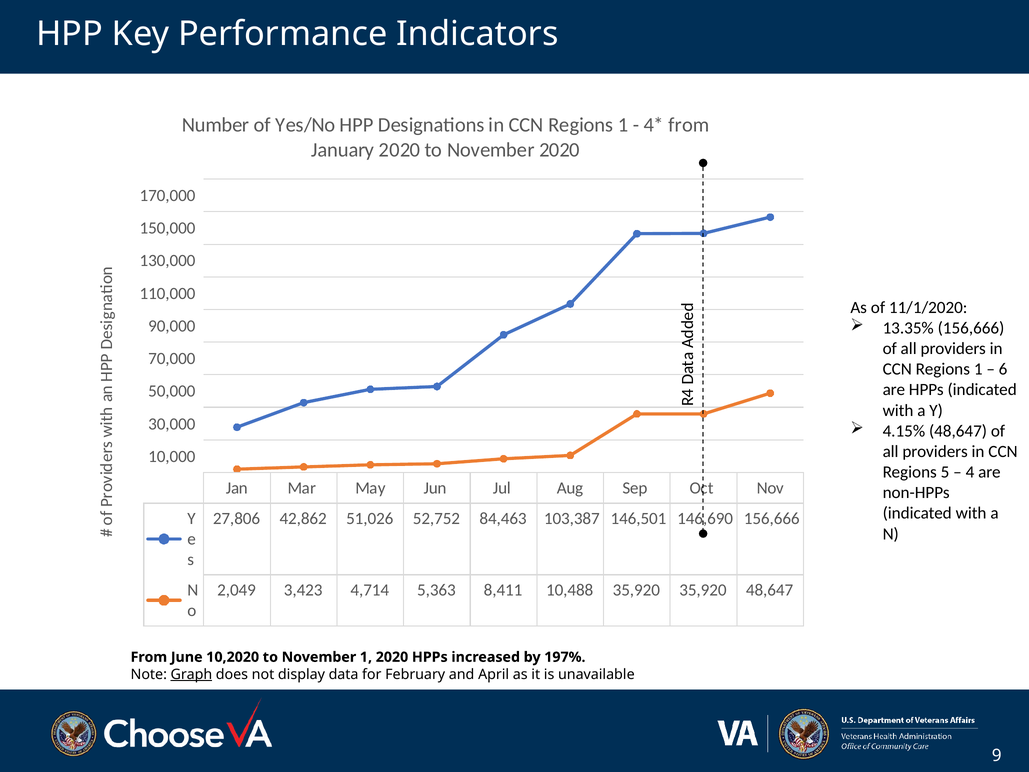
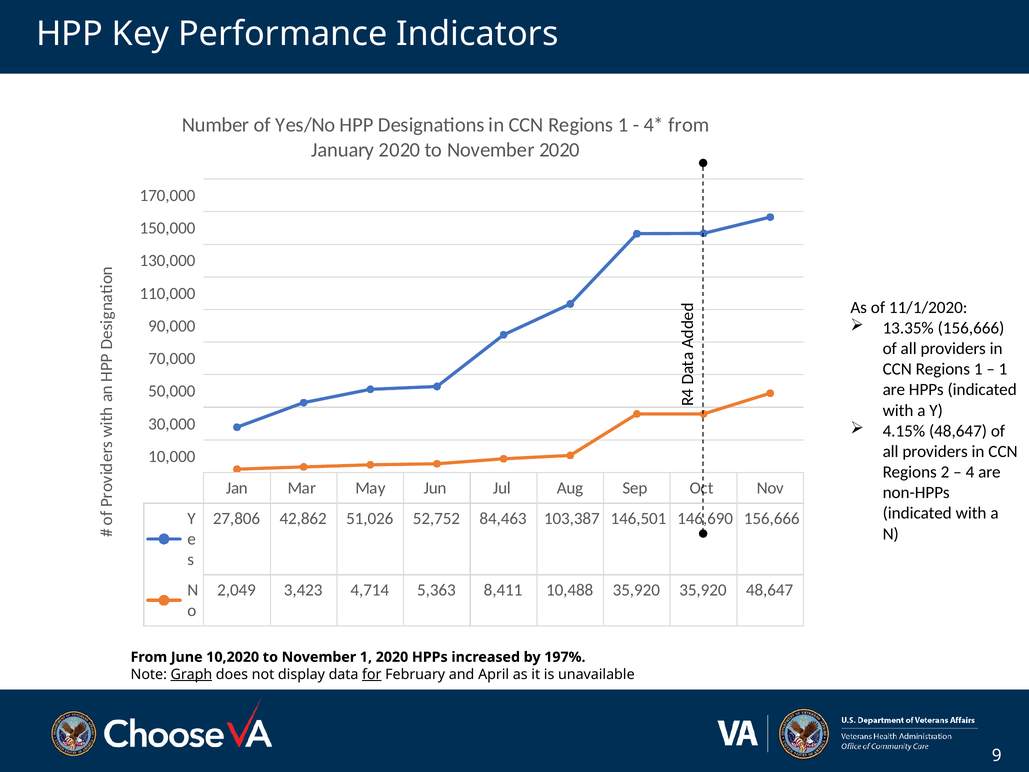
6 at (1003, 369): 6 -> 1
5: 5 -> 2
for underline: none -> present
